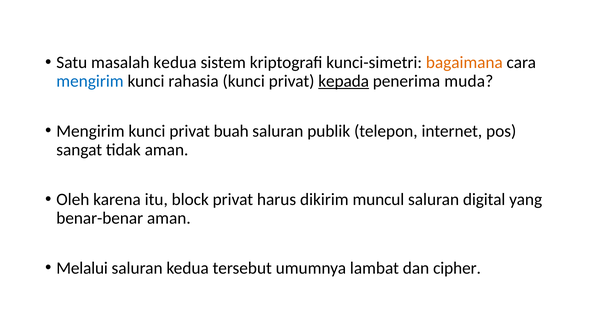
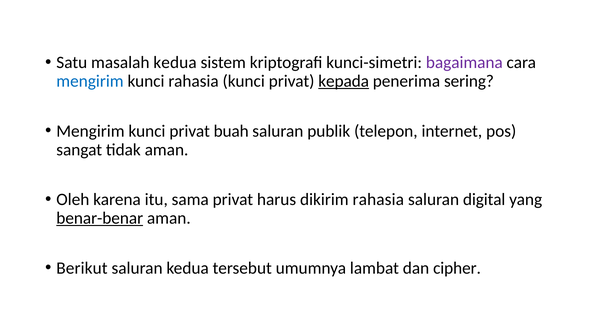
bagaimana colour: orange -> purple
muda: muda -> sering
block: block -> sama
dikirim muncul: muncul -> rahasia
benar-benar underline: none -> present
Melalui: Melalui -> Berikut
